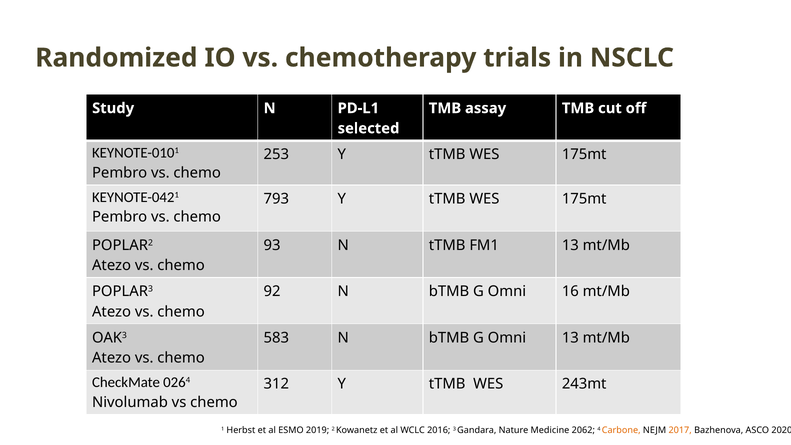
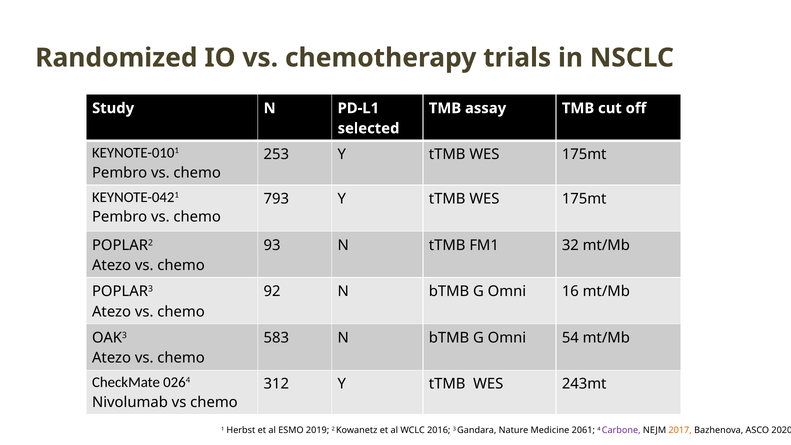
FM1 13: 13 -> 32
Omni 13: 13 -> 54
2062: 2062 -> 2061
Carbone colour: orange -> purple
